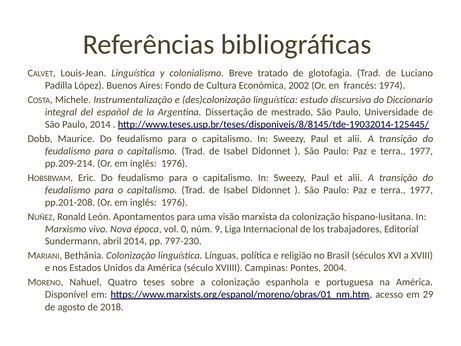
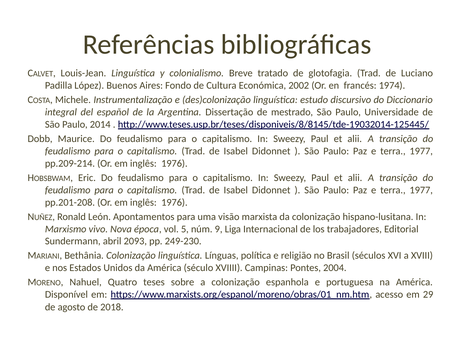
0: 0 -> 5
abril 2014: 2014 -> 2093
797-230: 797-230 -> 249-230
